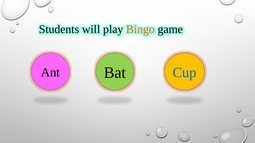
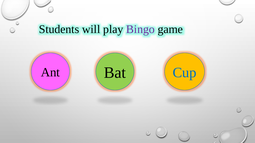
Bingo colour: orange -> purple
